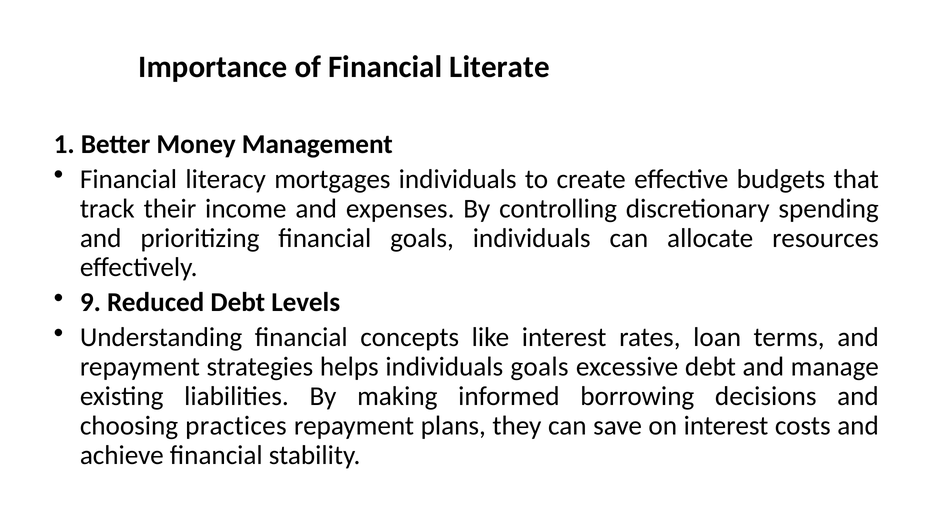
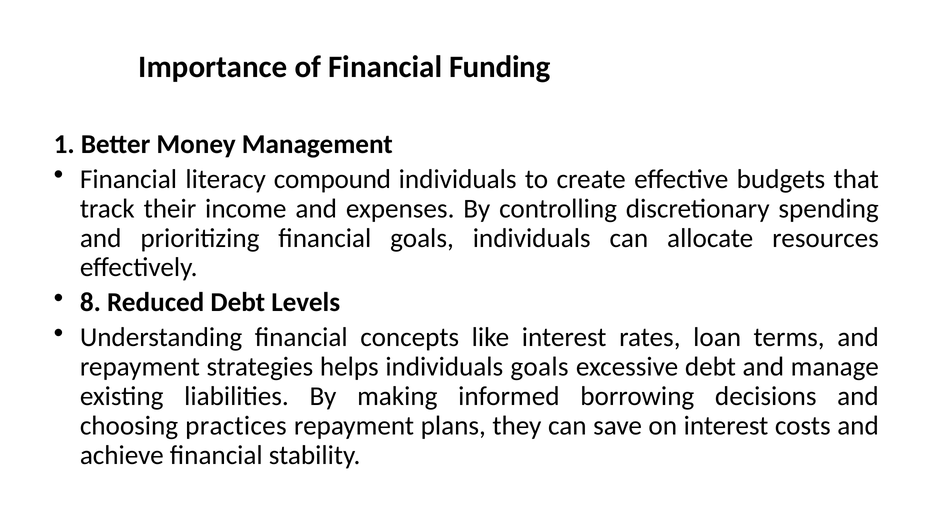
Literate: Literate -> Funding
mortgages: mortgages -> compound
9: 9 -> 8
